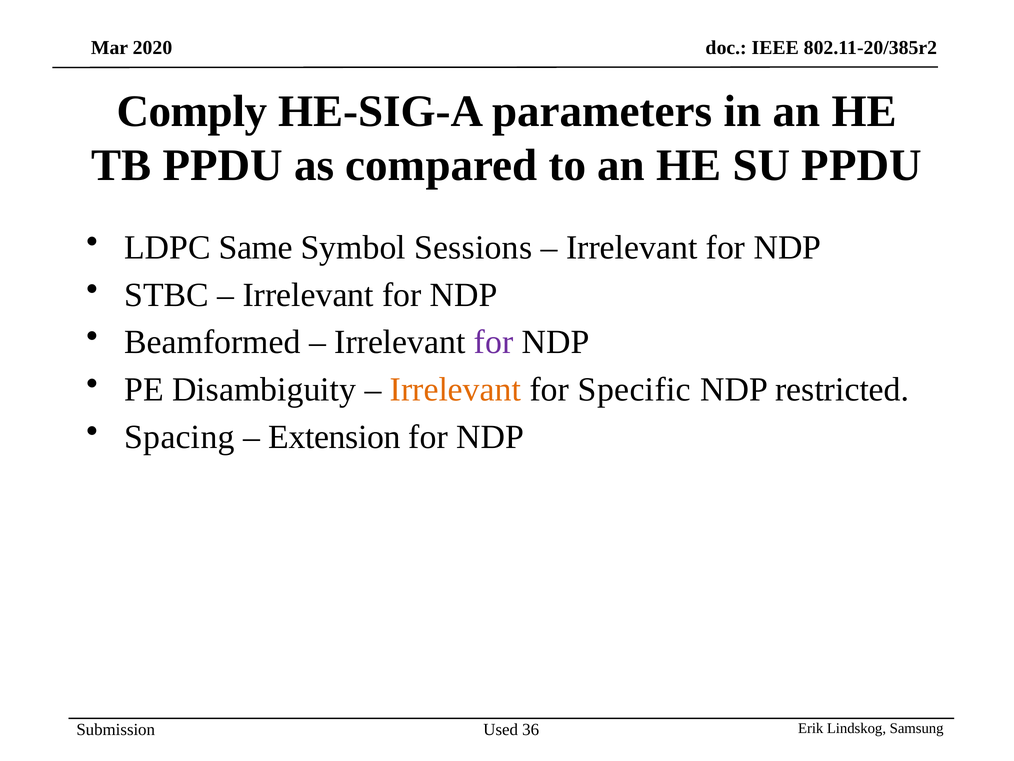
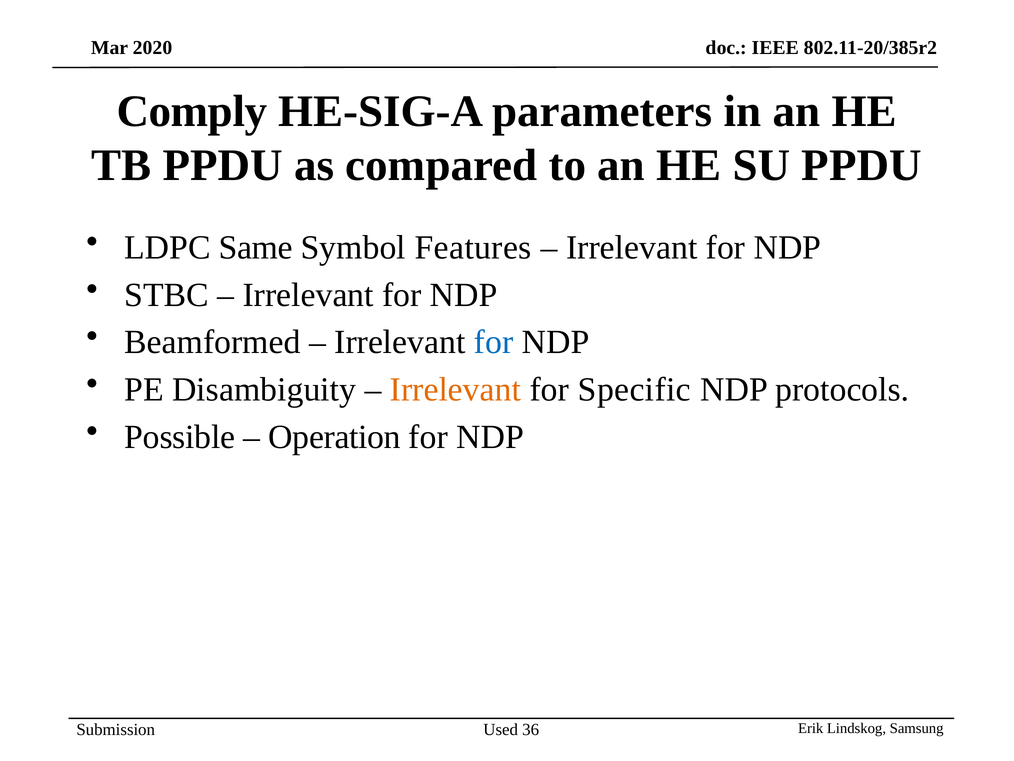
Sessions: Sessions -> Features
for at (494, 342) colour: purple -> blue
restricted: restricted -> protocols
Spacing: Spacing -> Possible
Extension: Extension -> Operation
